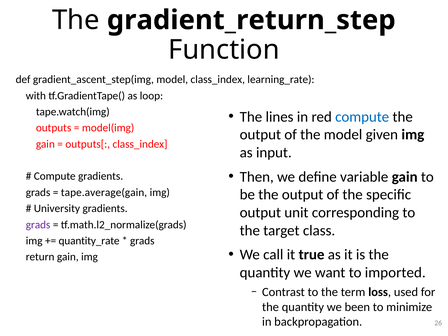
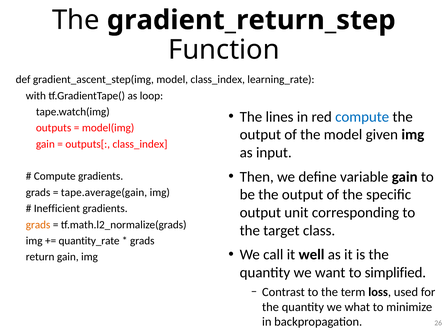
University: University -> Inefficient
grads at (38, 225) colour: purple -> orange
true: true -> well
imported: imported -> simplified
been: been -> what
